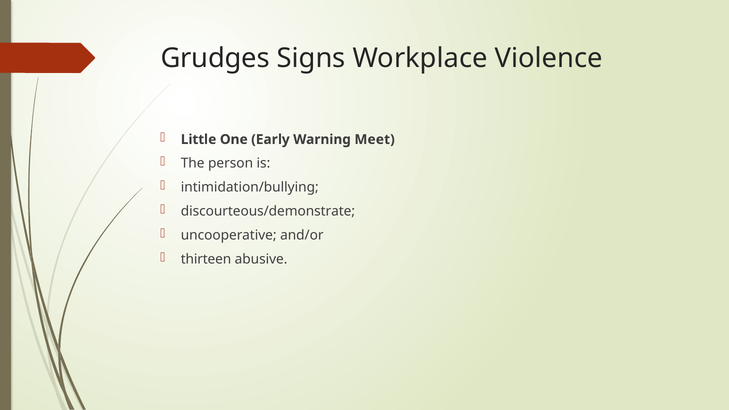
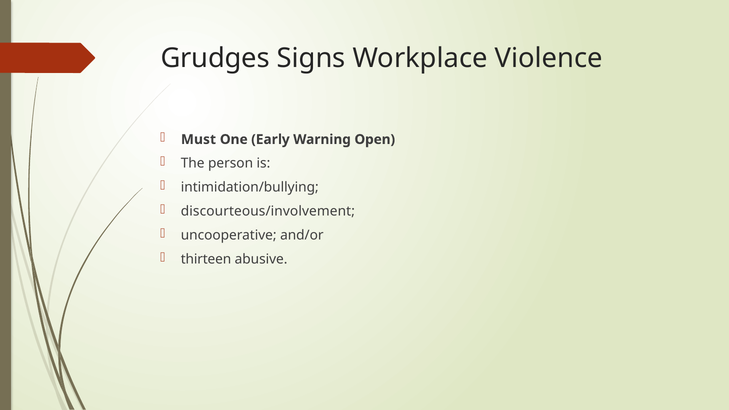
Little: Little -> Must
Meet: Meet -> Open
discourteous/demonstrate: discourteous/demonstrate -> discourteous/involvement
